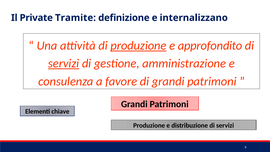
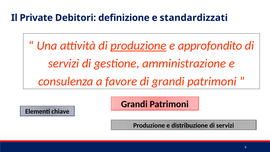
Tramite: Tramite -> Debitori
internalizzano: internalizzano -> standardizzati
servizi at (64, 63) underline: present -> none
